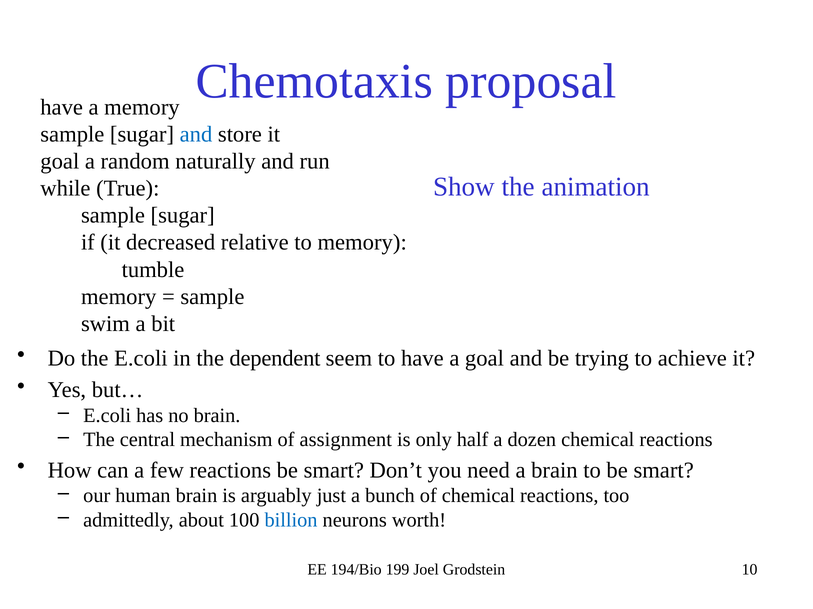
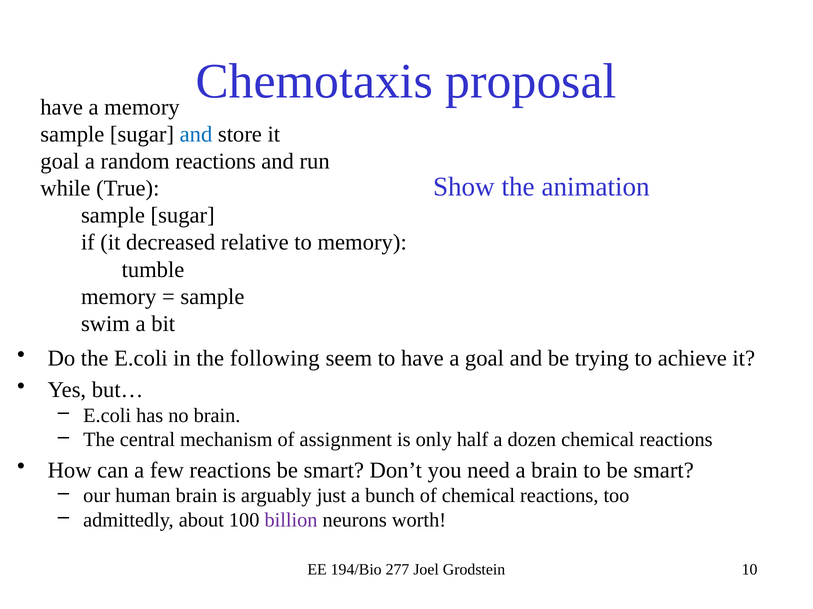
random naturally: naturally -> reactions
dependent: dependent -> following
billion colour: blue -> purple
199: 199 -> 277
